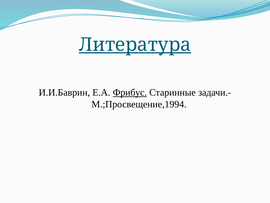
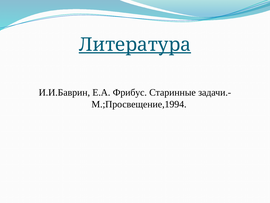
Фрибус underline: present -> none
